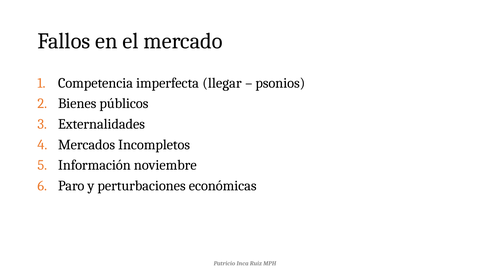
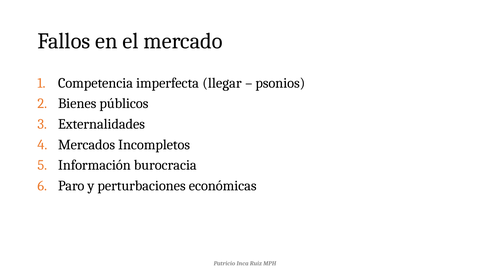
noviembre: noviembre -> burocracia
